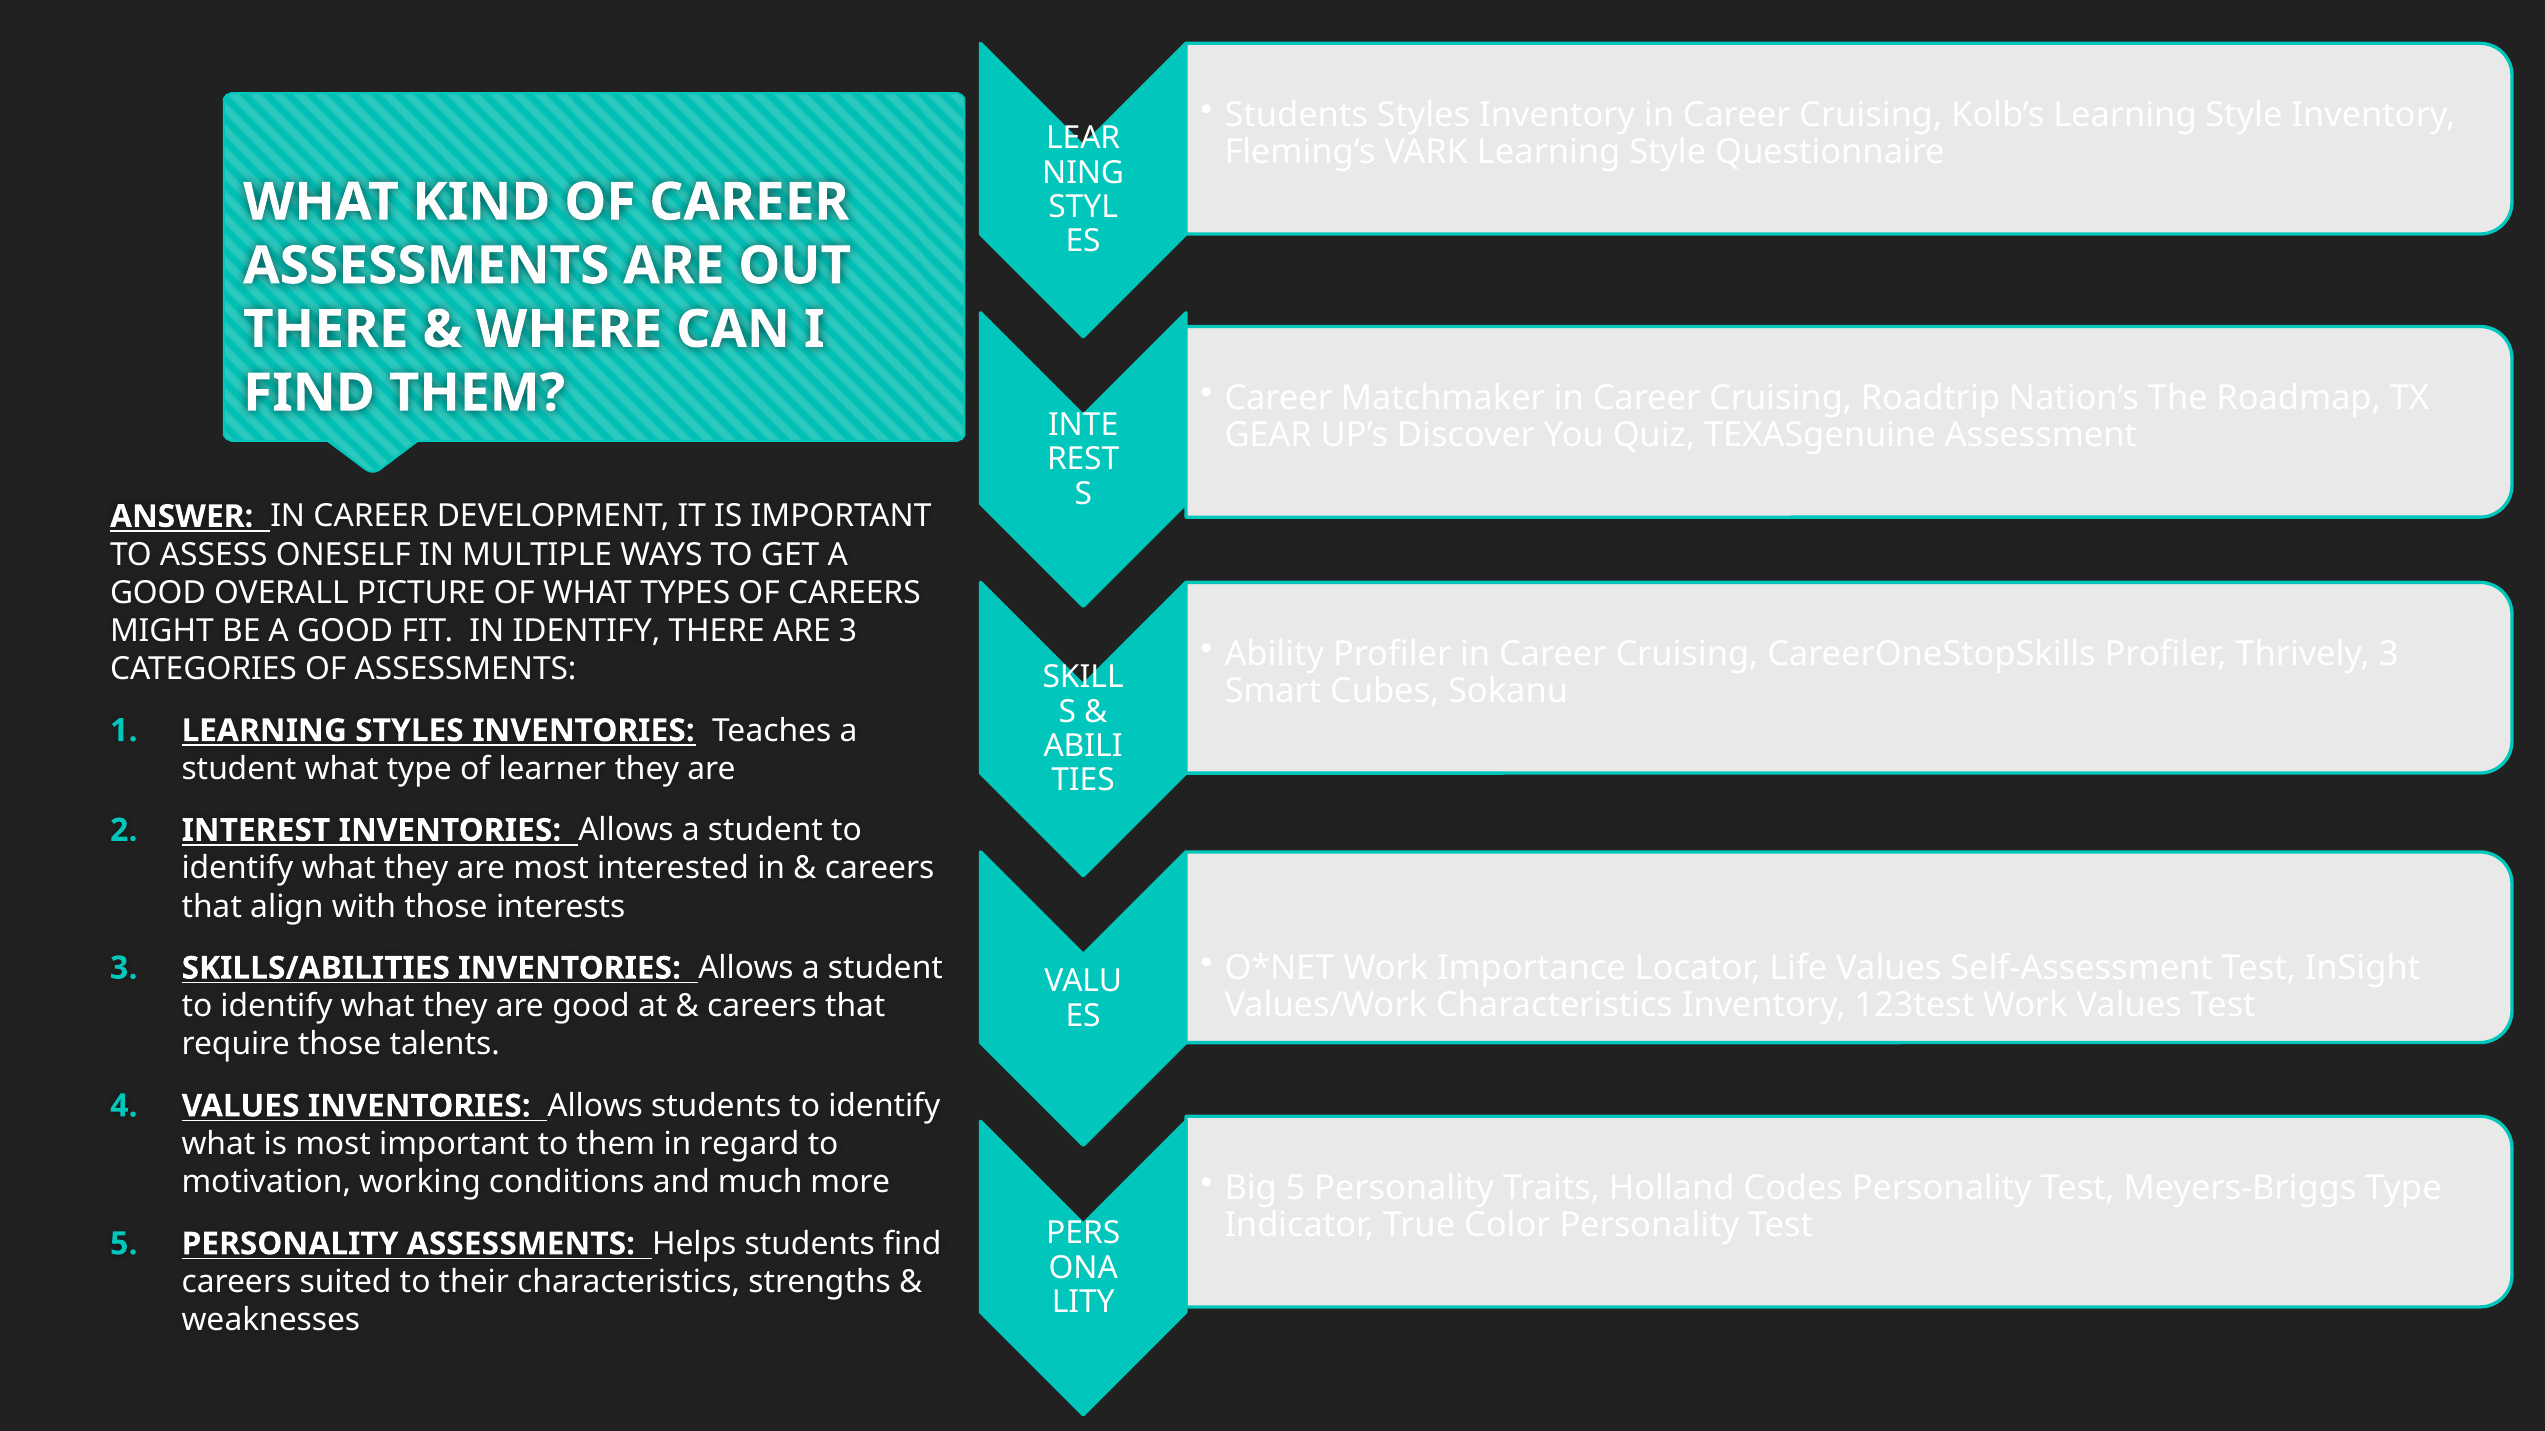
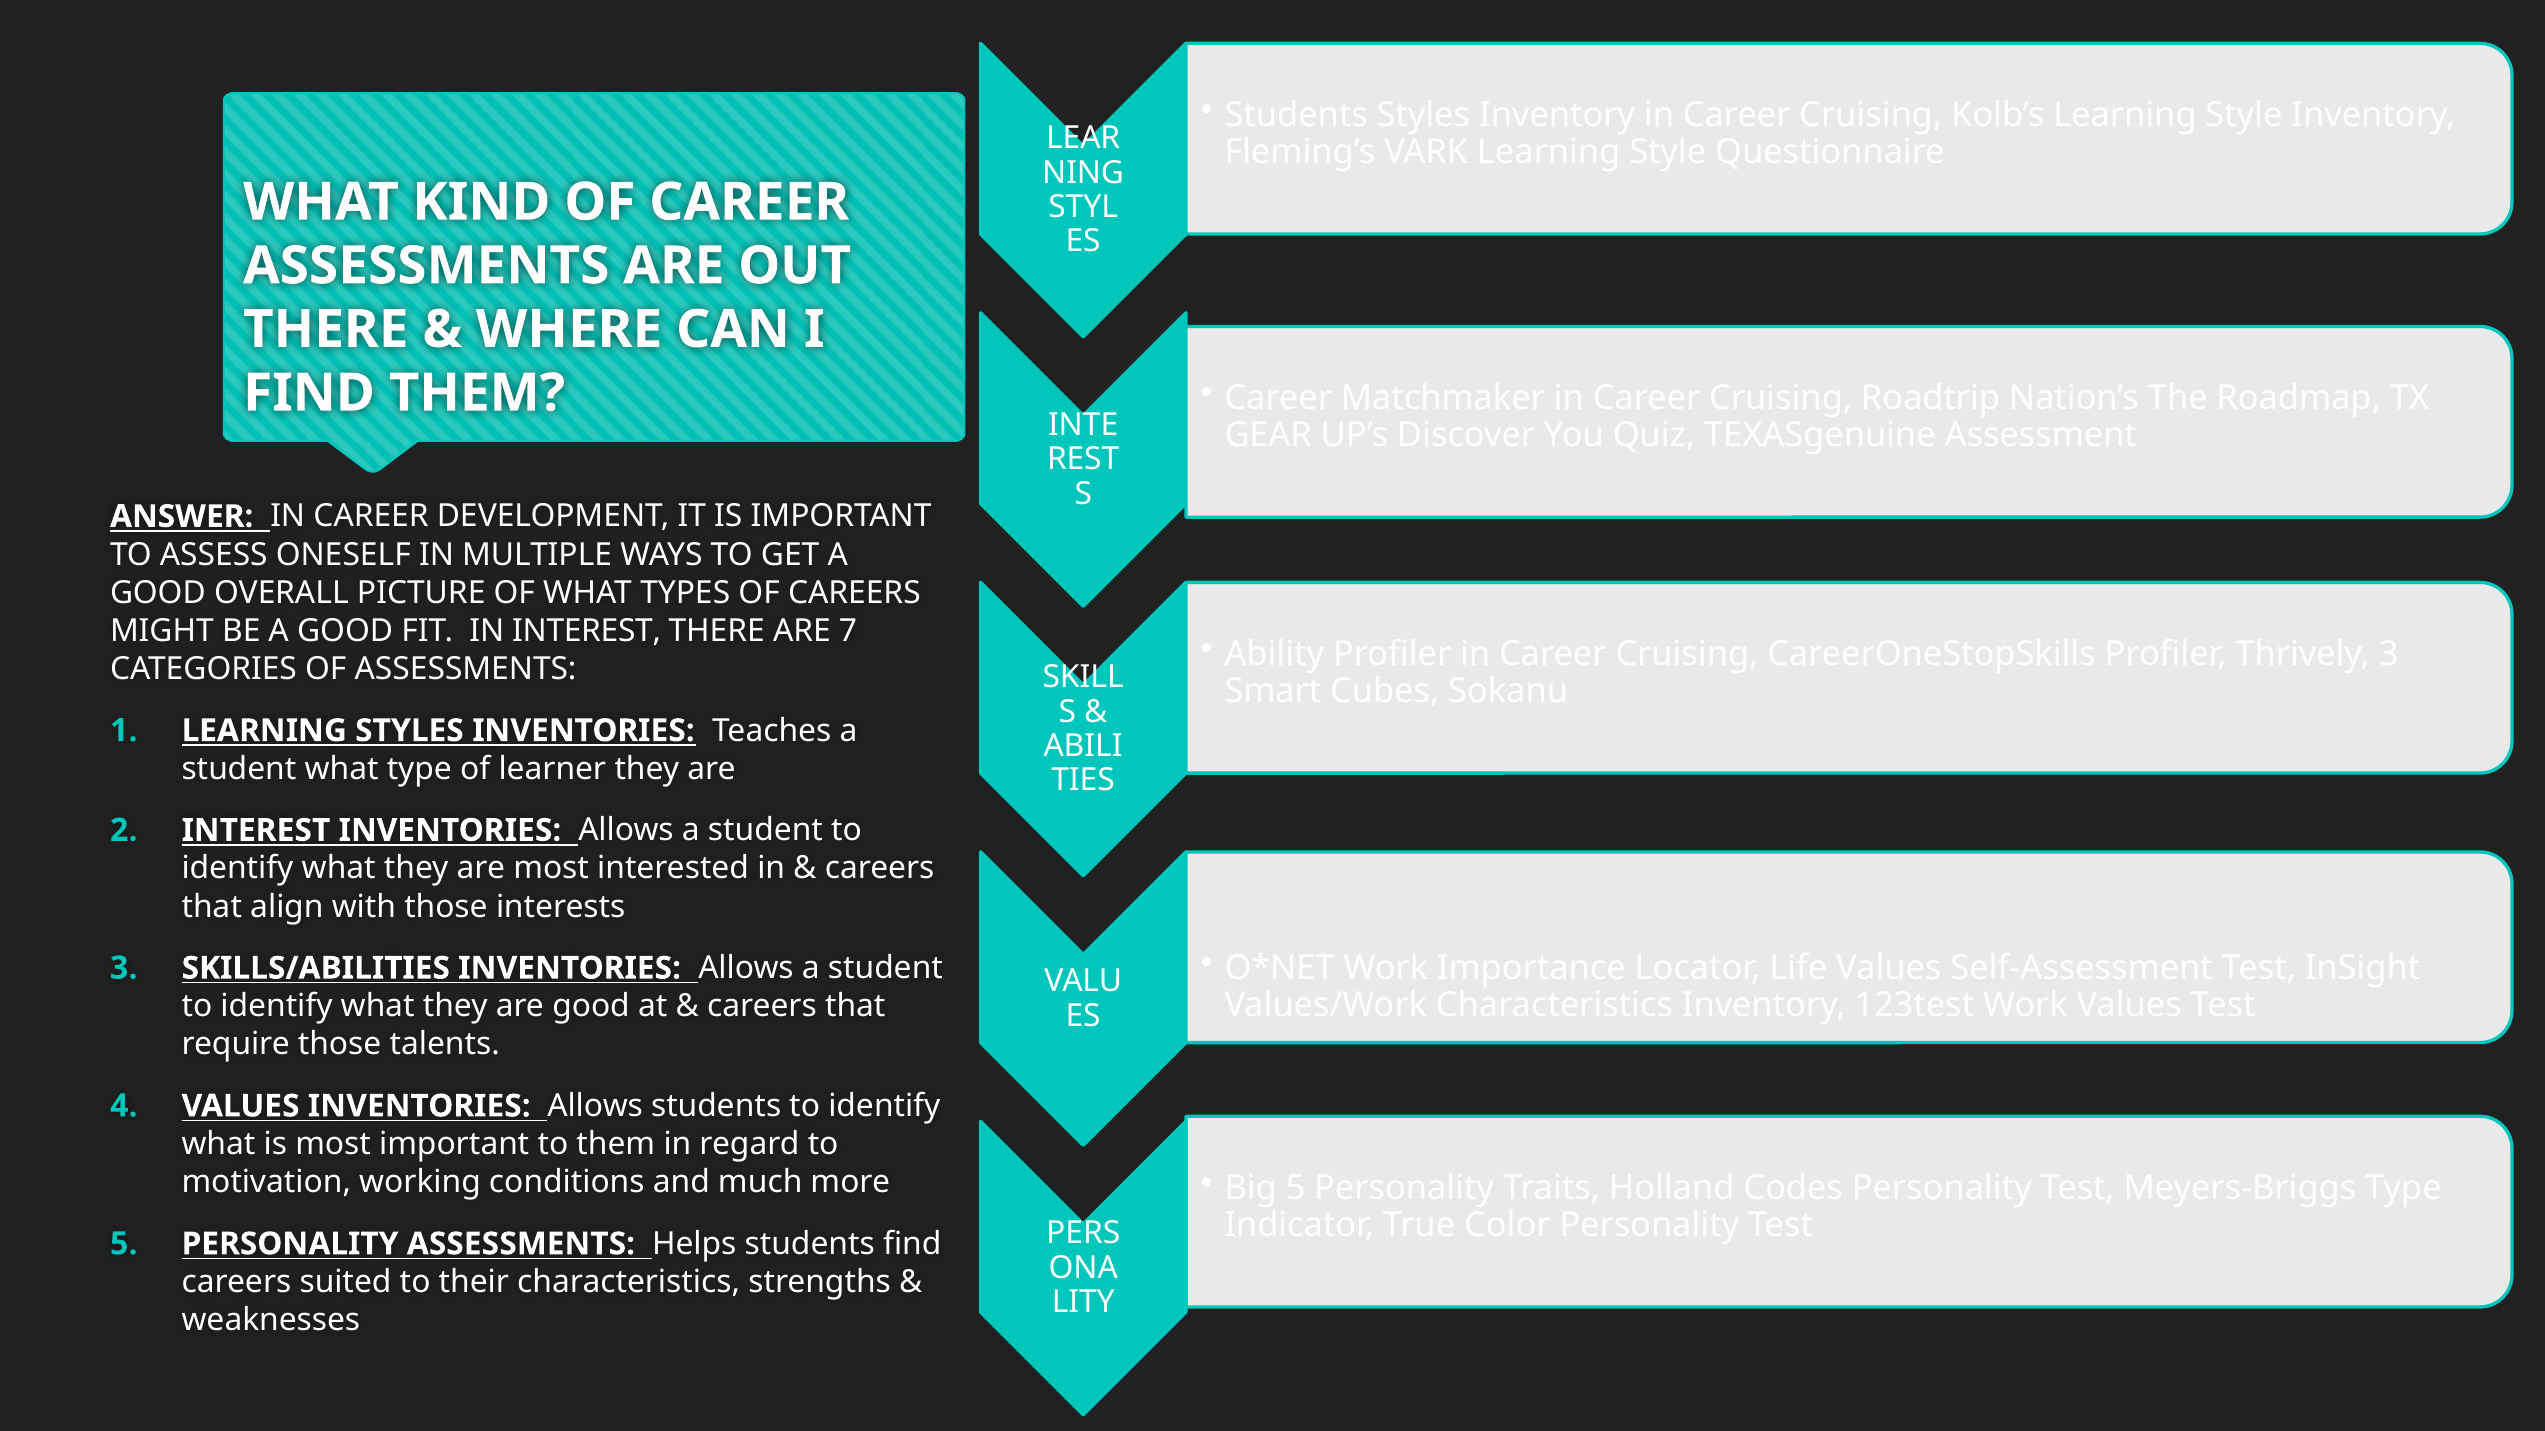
IN IDENTIFY: IDENTIFY -> INTEREST
ARE 3: 3 -> 7
